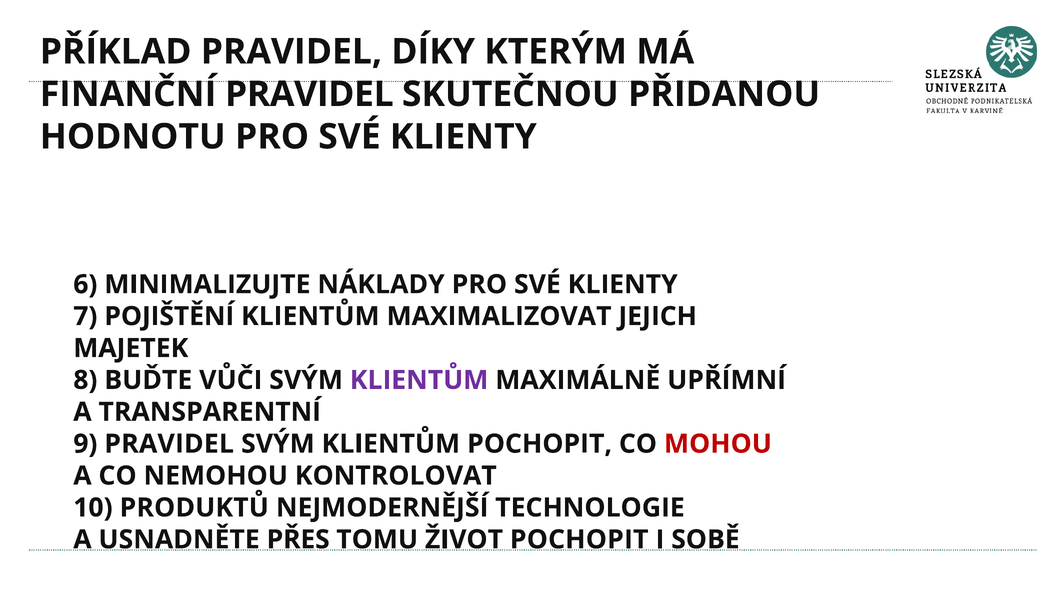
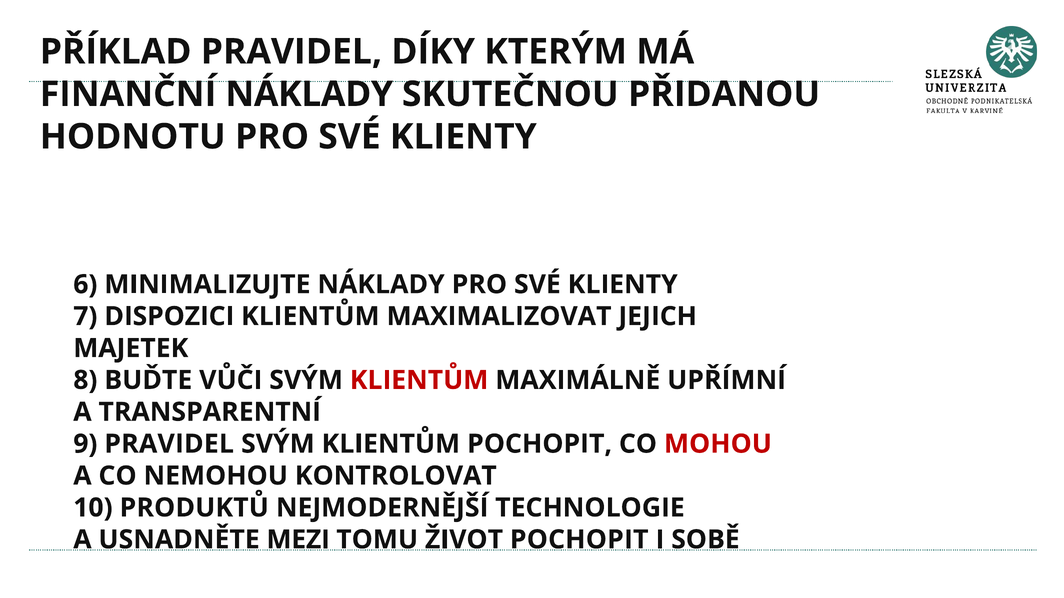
FINANČNÍ PRAVIDEL: PRAVIDEL -> NÁKLADY
POJIŠTĚNÍ: POJIŠTĚNÍ -> DISPOZICI
KLIENTŮM at (419, 380) colour: purple -> red
PŘES: PŘES -> MEZI
